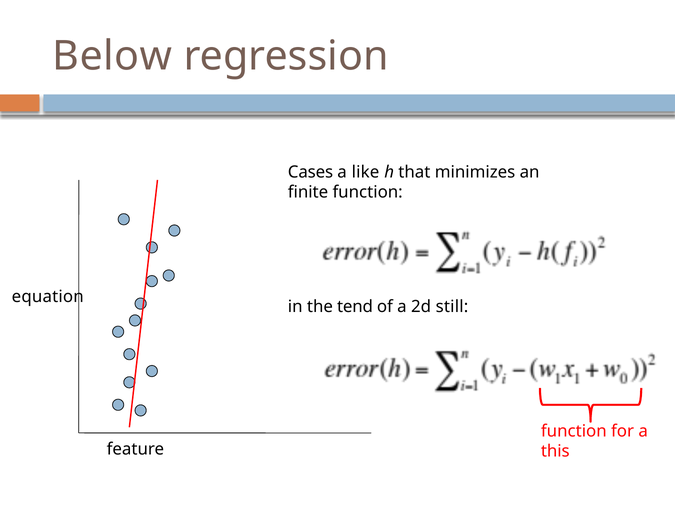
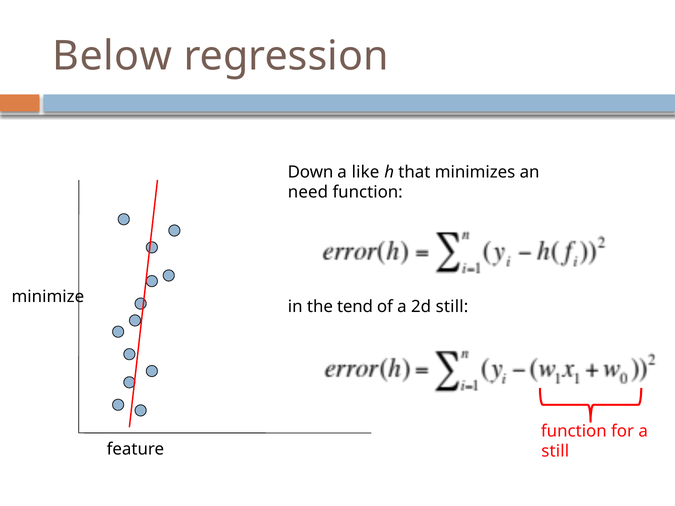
Cases: Cases -> Down
finite: finite -> need
equation: equation -> minimize
this at (555, 452): this -> still
